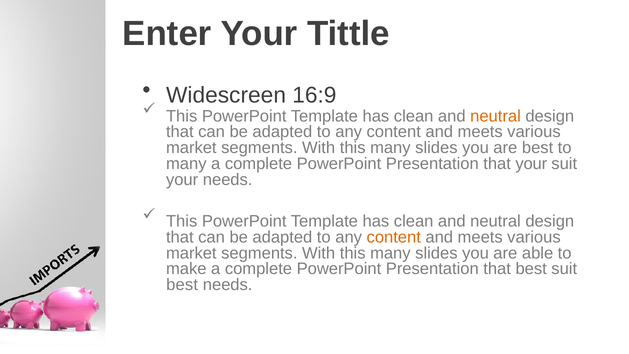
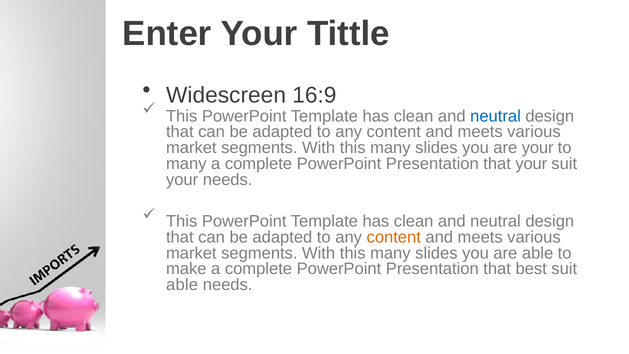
neutral at (496, 116) colour: orange -> blue
are best: best -> your
best at (182, 285): best -> able
